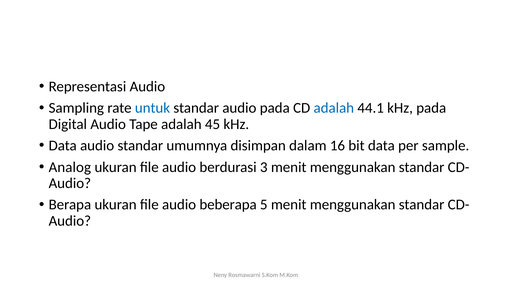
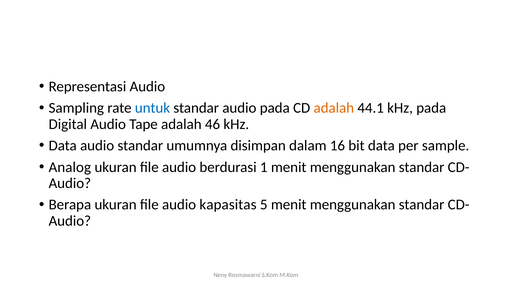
adalah at (334, 108) colour: blue -> orange
45: 45 -> 46
3: 3 -> 1
beberapa: beberapa -> kapasitas
